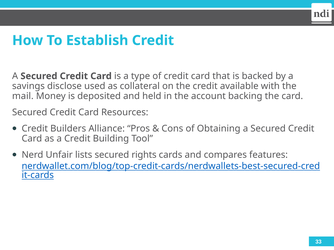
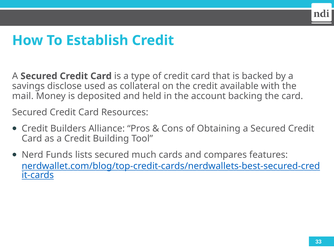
Unfair: Unfair -> Funds
rights: rights -> much
